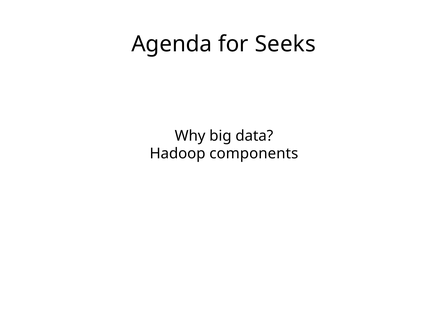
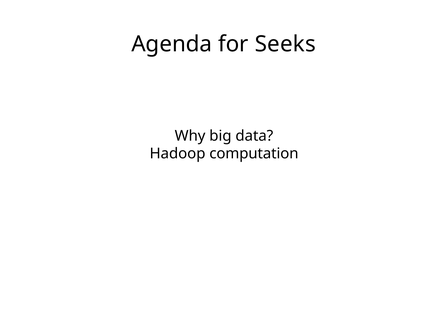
components: components -> computation
